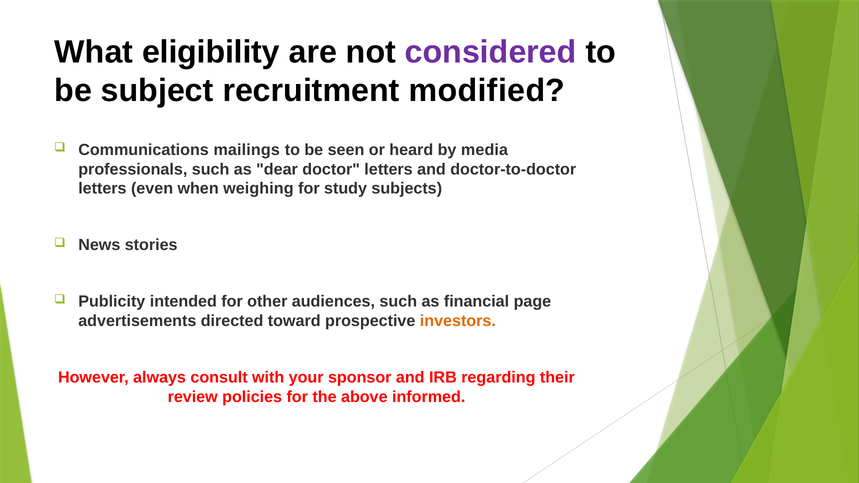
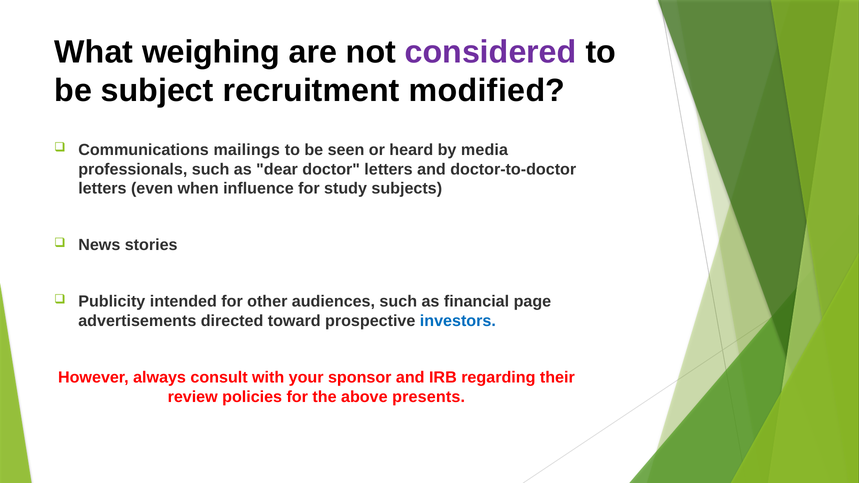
eligibility: eligibility -> weighing
weighing: weighing -> influence
investors colour: orange -> blue
informed: informed -> presents
